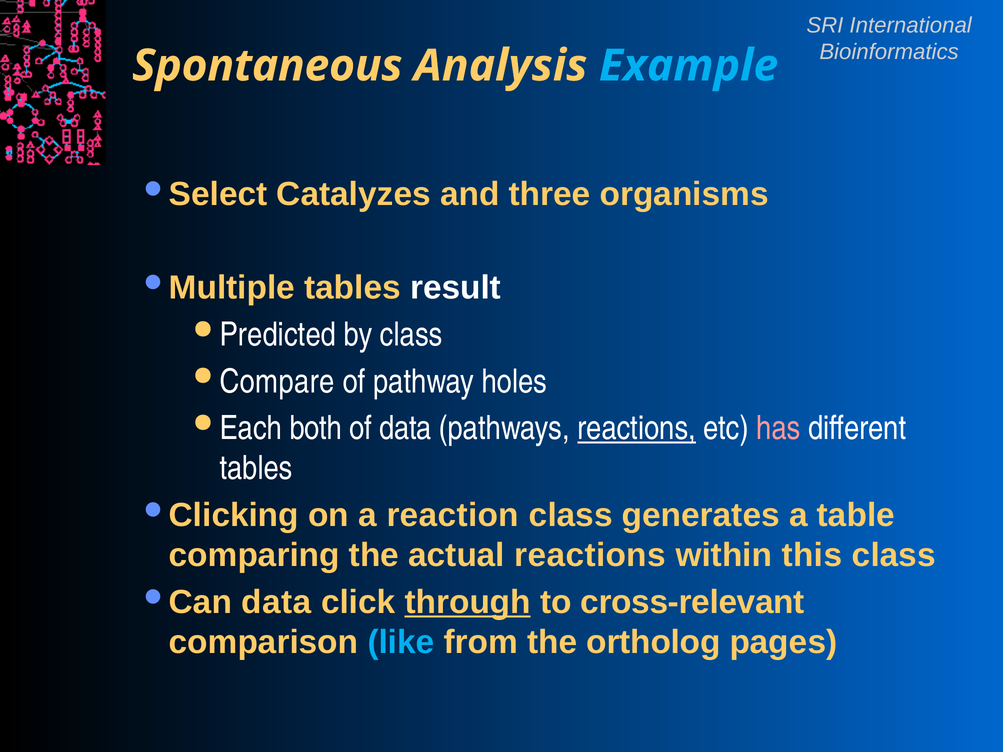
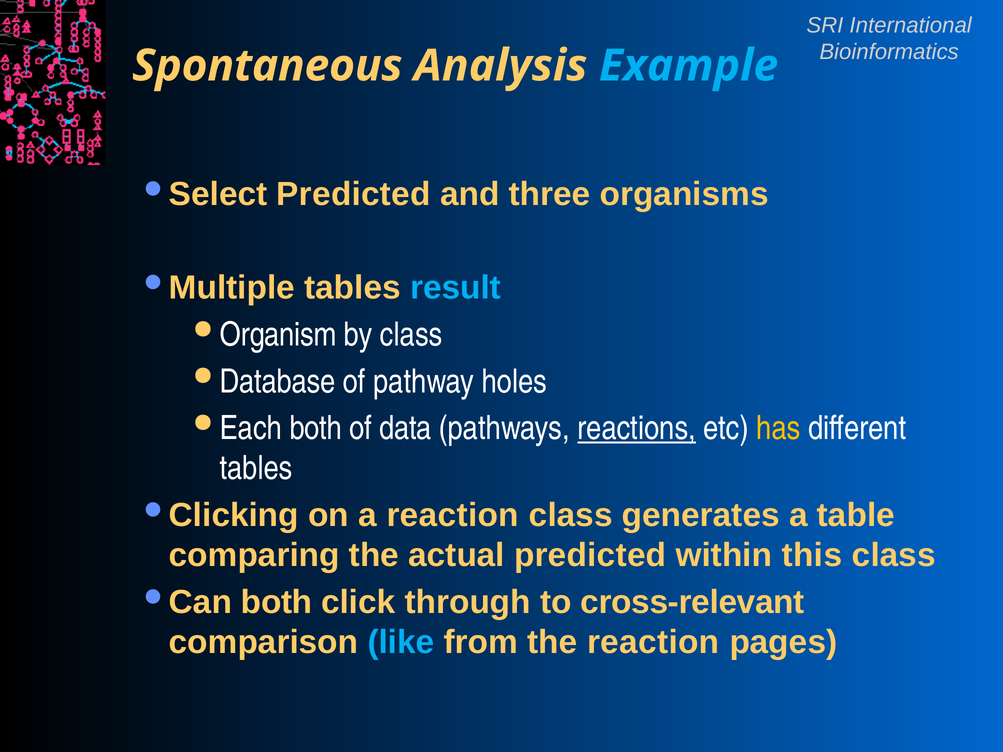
Catalyzes at (354, 194): Catalyzes -> Predicted
result colour: white -> light blue
Predicted: Predicted -> Organism
Compare: Compare -> Database
has colour: pink -> yellow
actual reactions: reactions -> predicted
data at (276, 602): data -> both
through underline: present -> none
the ortholog: ortholog -> reaction
